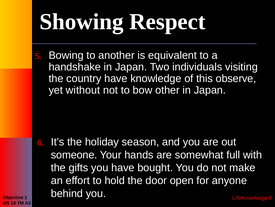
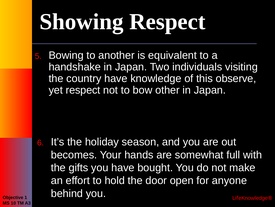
yet without: without -> respect
someone: someone -> becomes
